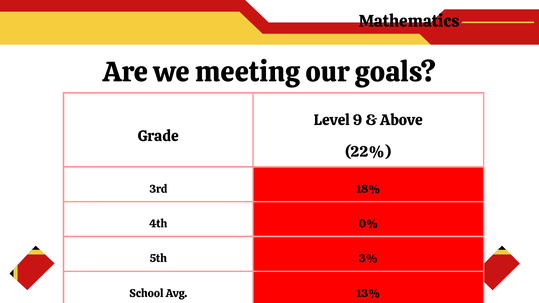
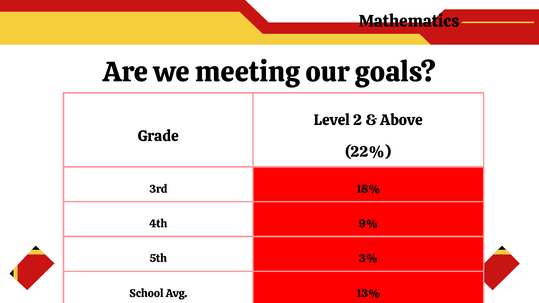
9: 9 -> 2
0%: 0% -> 9%
